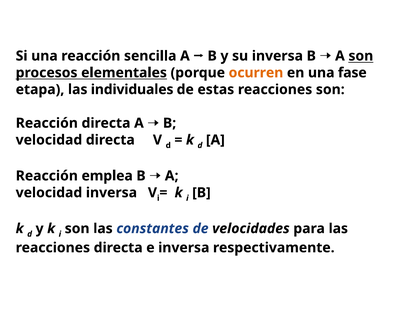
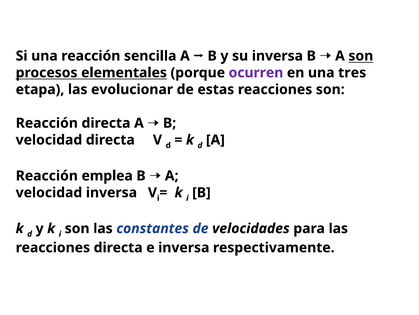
ocurren colour: orange -> purple
fase: fase -> tres
individuales: individuales -> evolucionar
